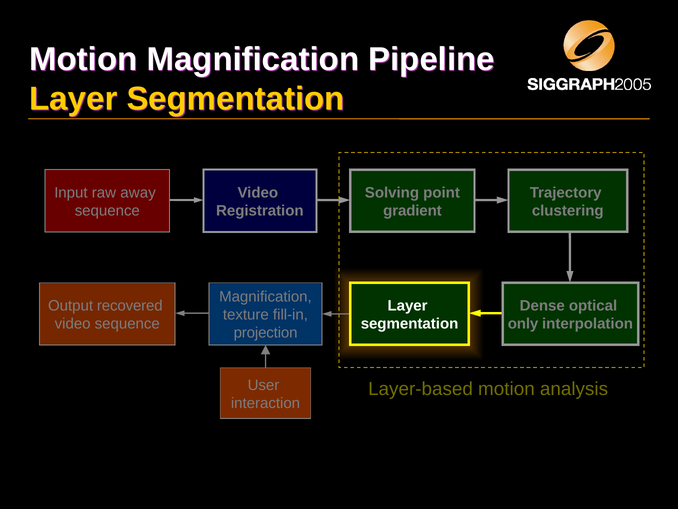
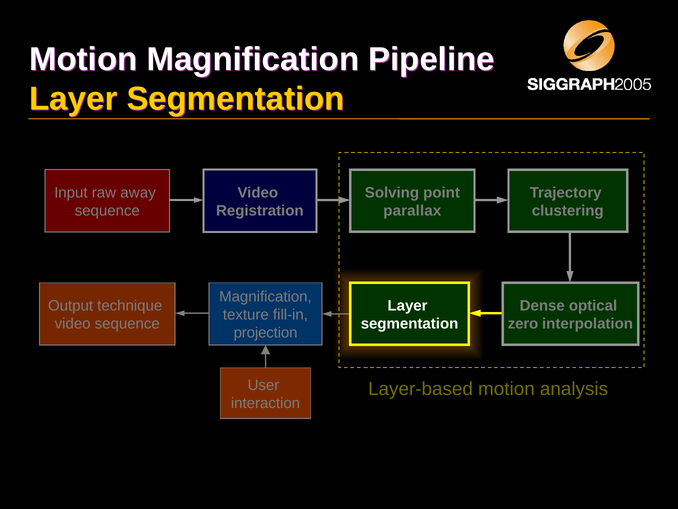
gradient: gradient -> parallax
recovered: recovered -> technique
only: only -> zero
